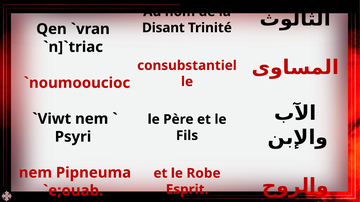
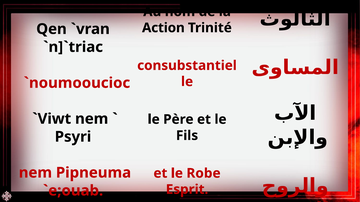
Disant: Disant -> Action
